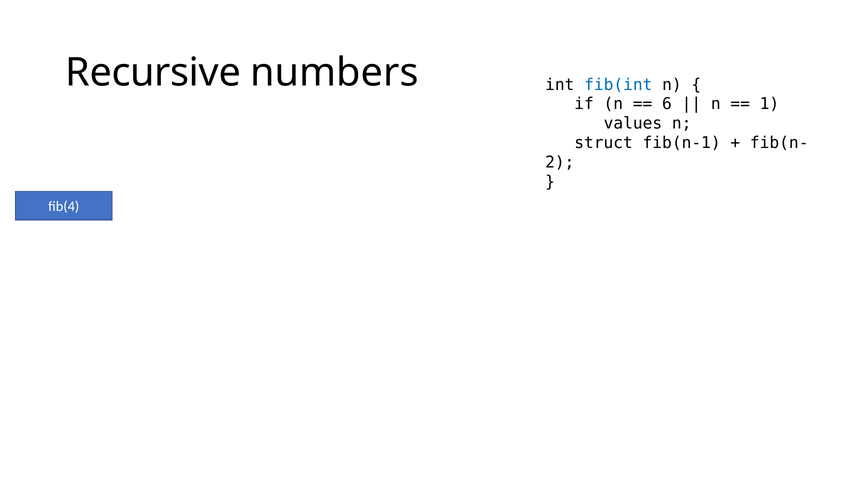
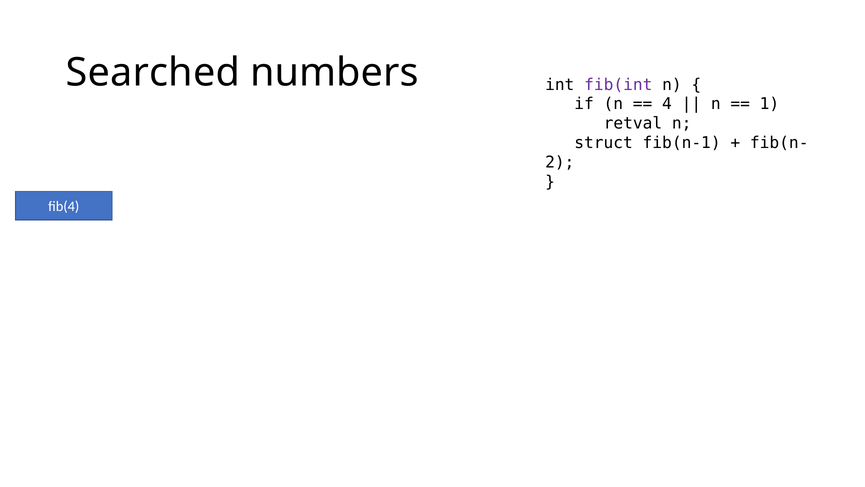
Recursive: Recursive -> Searched
fib(int colour: blue -> purple
6: 6 -> 4
values: values -> retval
